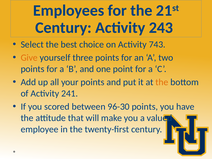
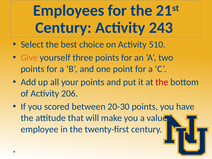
743: 743 -> 510
the at (162, 82) colour: orange -> red
241: 241 -> 206
96-30: 96-30 -> 20-30
